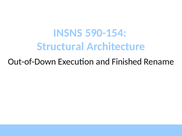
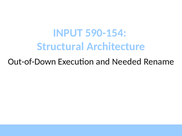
INSNS: INSNS -> INPUT
Finished: Finished -> Needed
